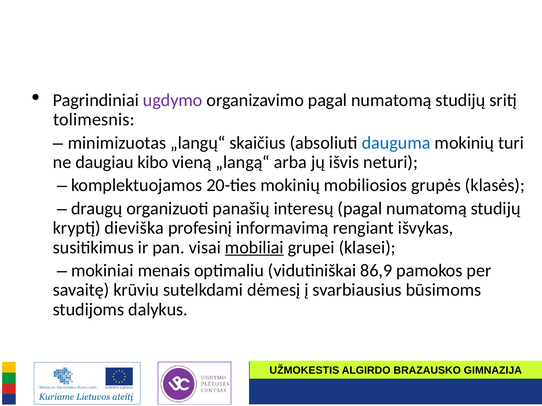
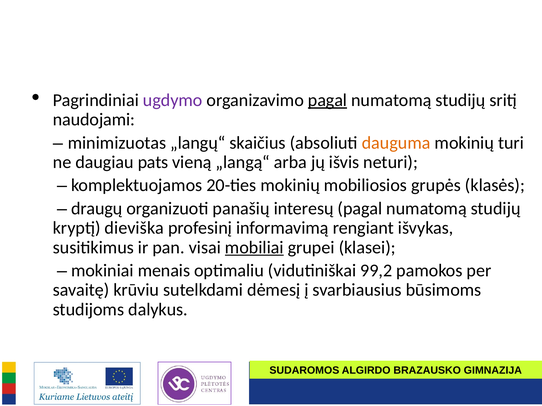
pagal at (328, 100) underline: none -> present
tolimesnis: tolimesnis -> naudojami
dauguma colour: blue -> orange
kibo: kibo -> pats
86,9: 86,9 -> 99,2
UŽMOKESTIS: UŽMOKESTIS -> SUDAROMOS
